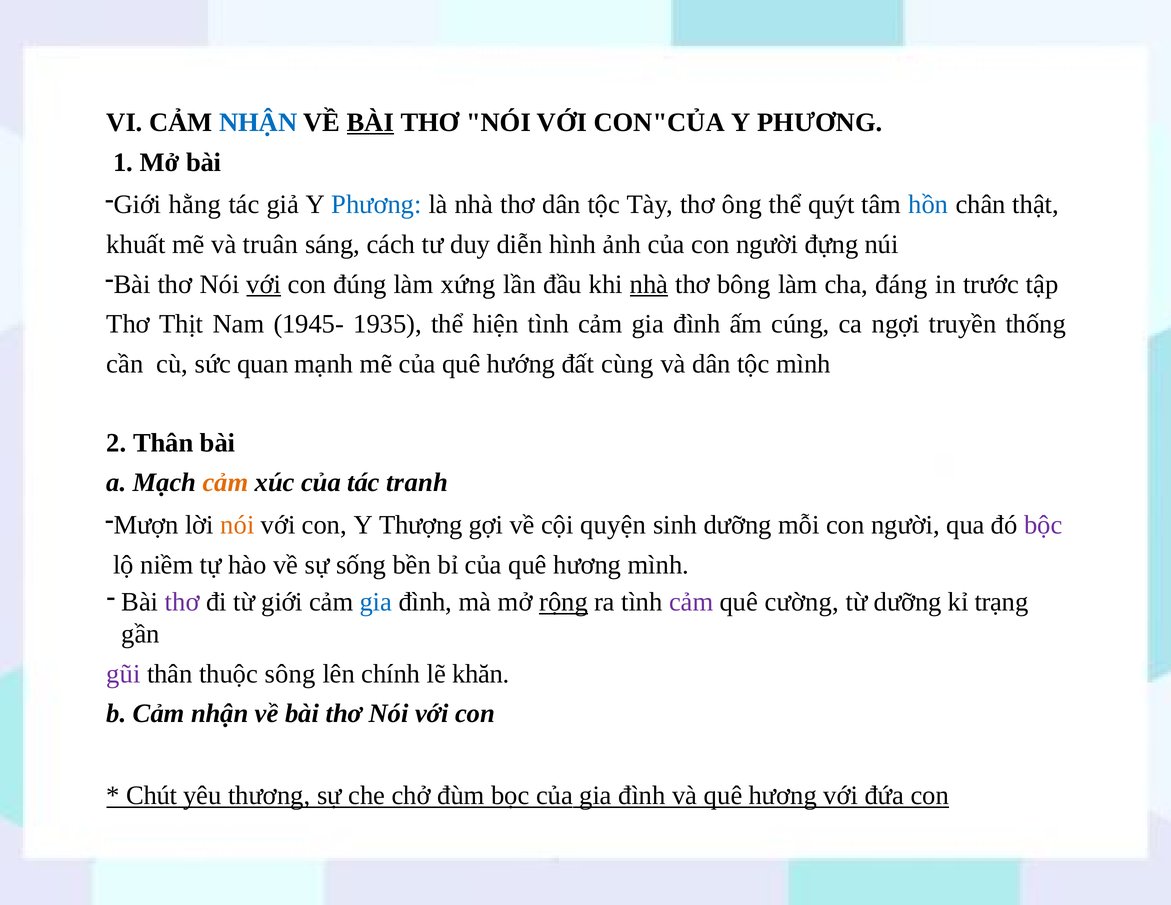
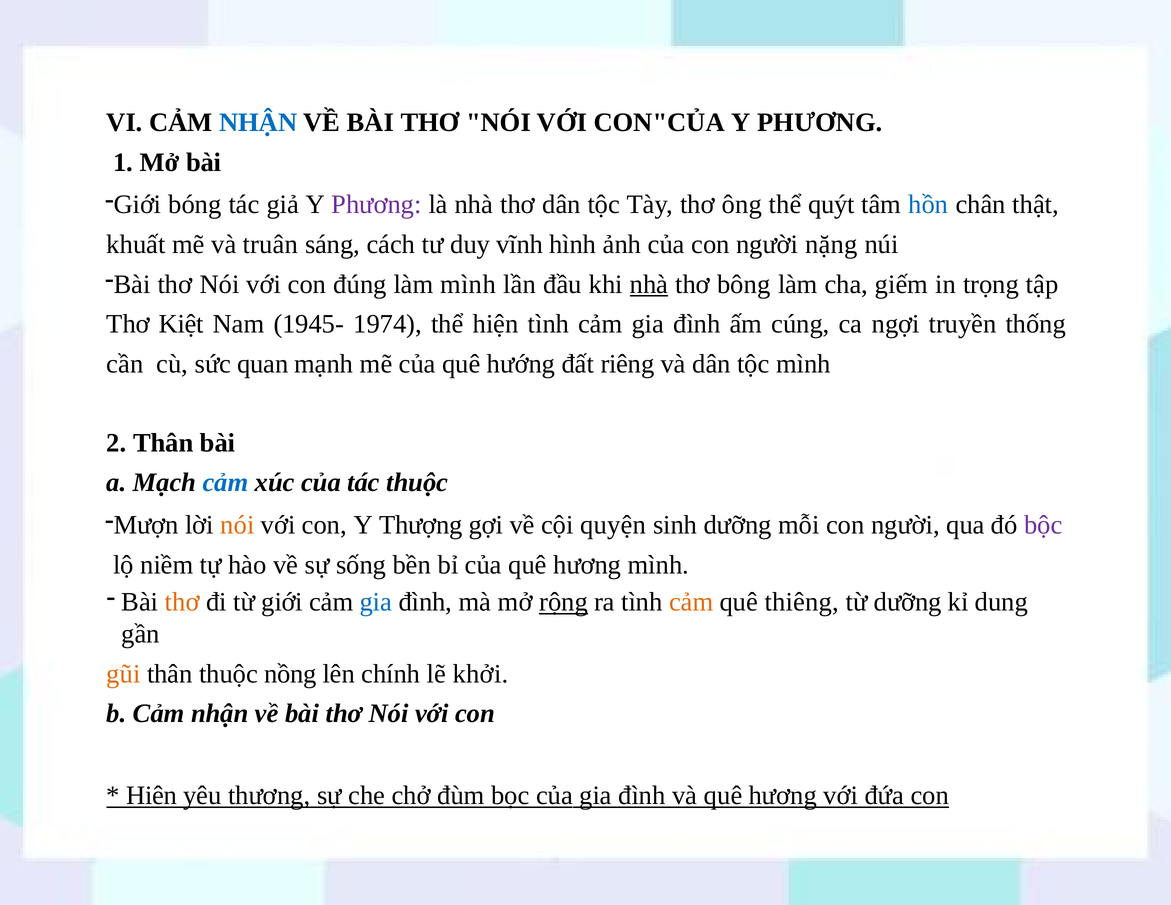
BÀI at (370, 122) underline: present -> none
hằng: hằng -> bóng
Phương at (376, 205) colour: blue -> purple
diễn: diễn -> vĩnh
đựng: đựng -> nặng
với at (264, 284) underline: present -> none
làm xứng: xứng -> mình
đáng: đáng -> giếm
trước: trước -> trọng
Thịt: Thịt -> Kiệt
1935: 1935 -> 1974
cùng: cùng -> riêng
cảm at (225, 483) colour: orange -> blue
tác tranh: tranh -> thuộc
thơ at (182, 602) colour: purple -> orange
cảm at (691, 602) colour: purple -> orange
cường: cường -> thiêng
trạng: trạng -> dung
gũi colour: purple -> orange
sông: sông -> nồng
khăn: khăn -> khởi
Chút: Chút -> Hiên
